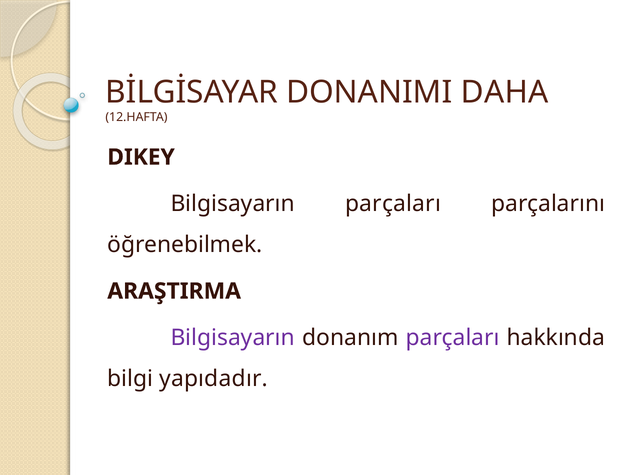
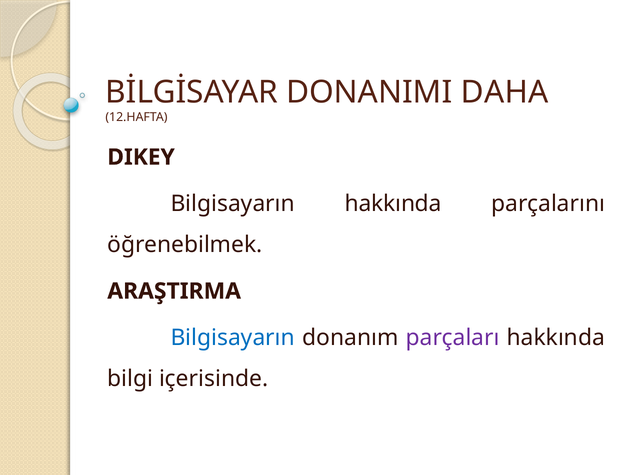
Bilgisayarın parçaları: parçaları -> hakkında
Bilgisayarın at (233, 337) colour: purple -> blue
yapıdadır: yapıdadır -> içerisinde
